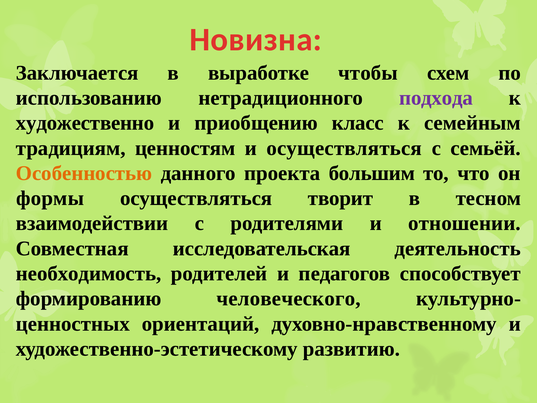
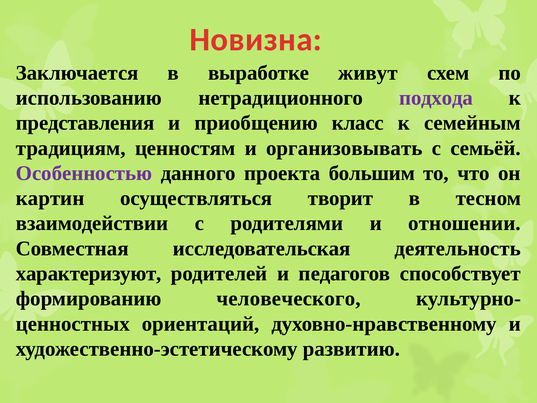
чтобы: чтобы -> живут
художественно: художественно -> представления
и осуществляться: осуществляться -> организовывать
Особенностью colour: orange -> purple
формы: формы -> картин
необходимость: необходимость -> характеризуют
